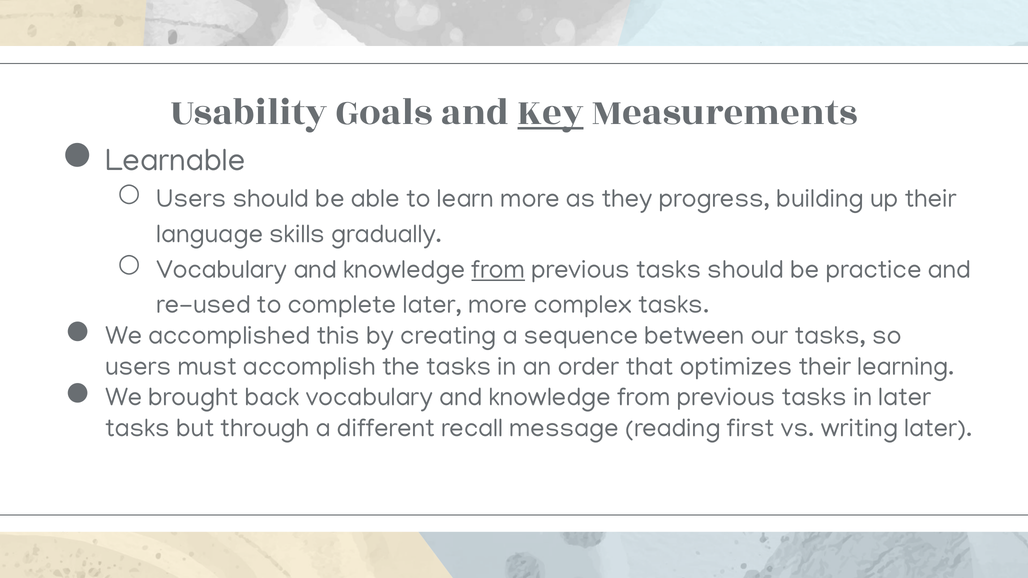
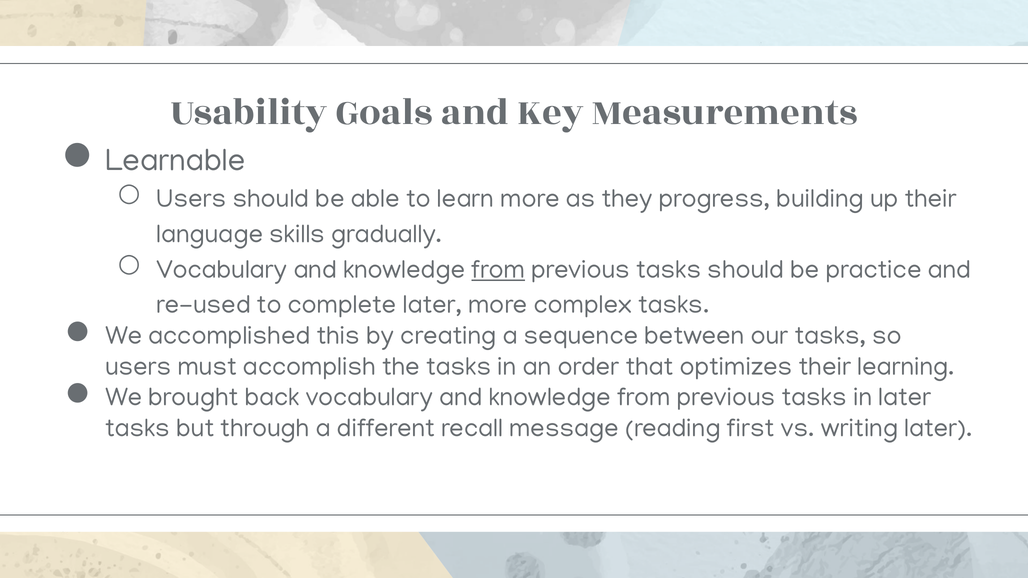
Key underline: present -> none
